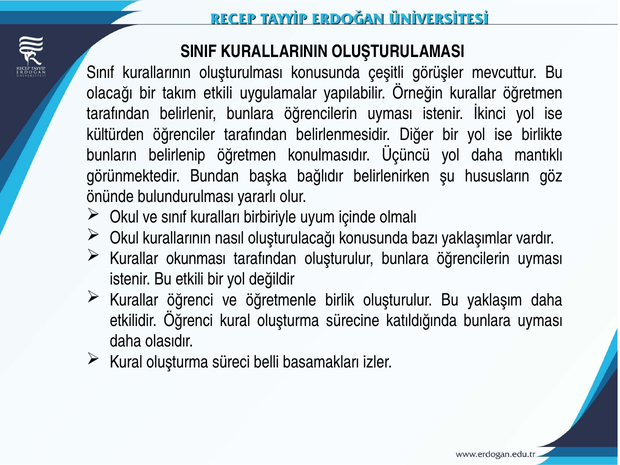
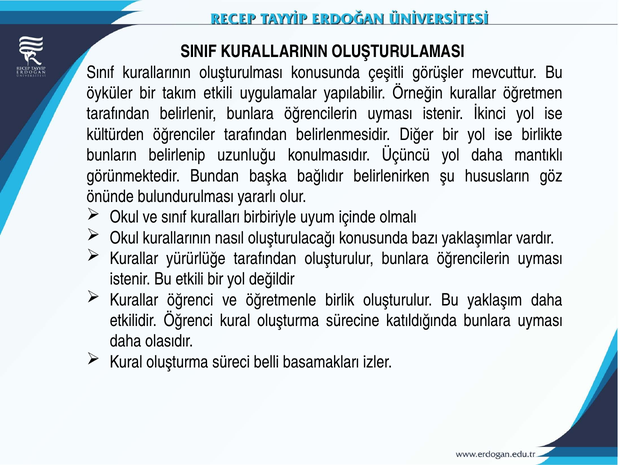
olacağı: olacağı -> öyküler
belirlenip öğretmen: öğretmen -> uzunluğu
okunması: okunması -> yürürlüğe
